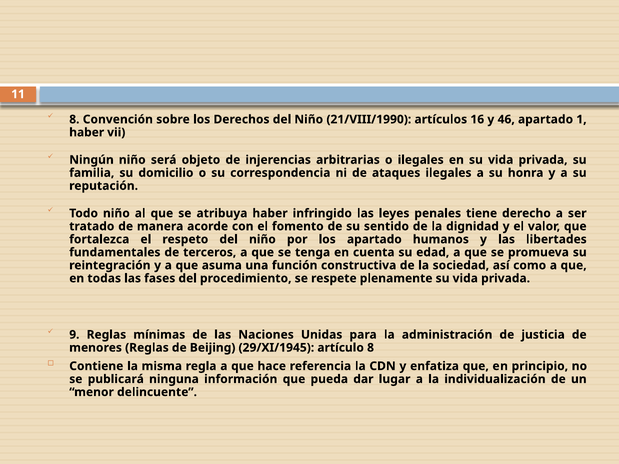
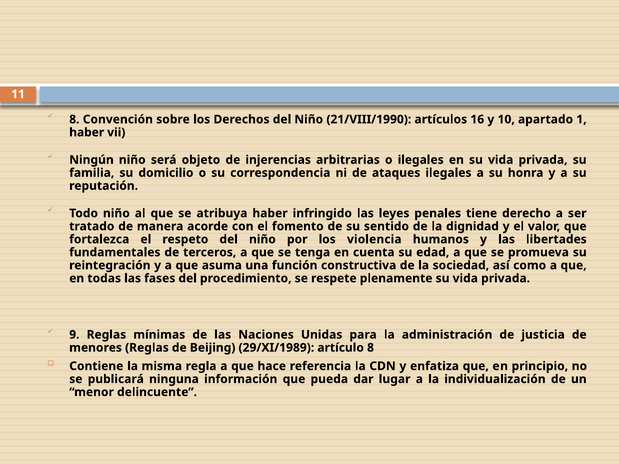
46: 46 -> 10
los apartado: apartado -> violencia
29/XI/1945: 29/XI/1945 -> 29/XI/1989
